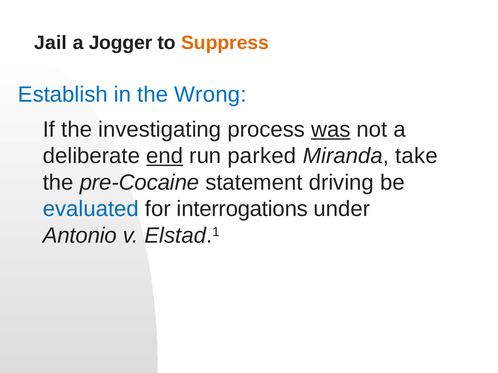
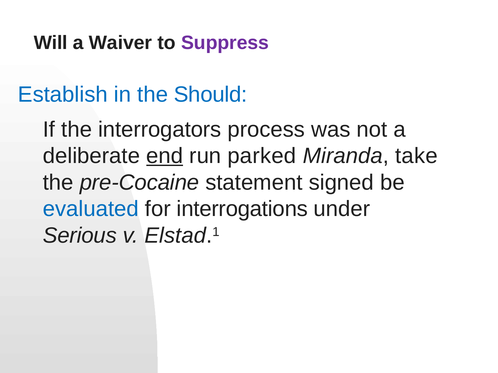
Jail: Jail -> Will
Jogger: Jogger -> Waiver
Suppress colour: orange -> purple
Wrong: Wrong -> Should
investigating: investigating -> interrogators
was underline: present -> none
driving: driving -> signed
Antonio: Antonio -> Serious
